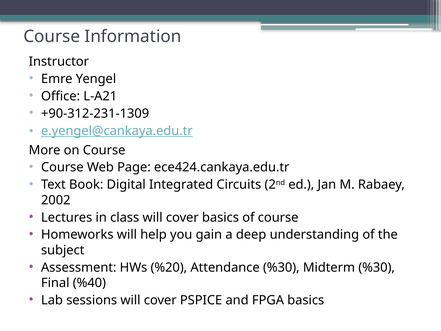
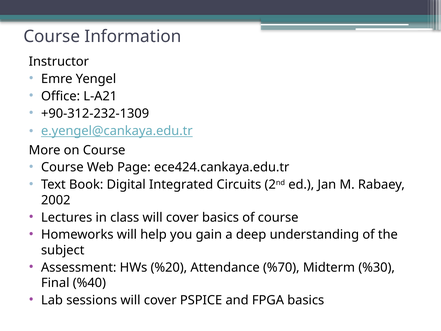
+90-312-231-1309: +90-312-231-1309 -> +90-312-232-1309
Attendance %30: %30 -> %70
